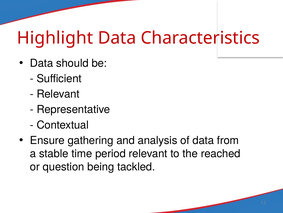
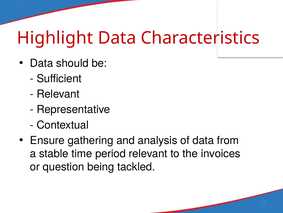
reached: reached -> invoices
